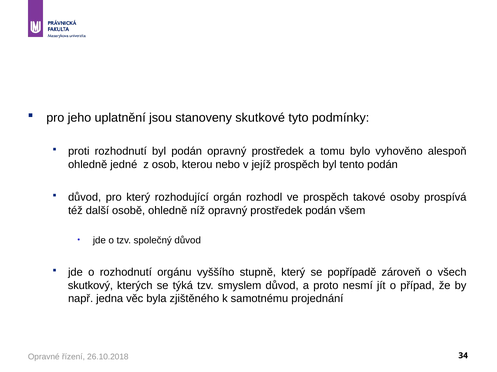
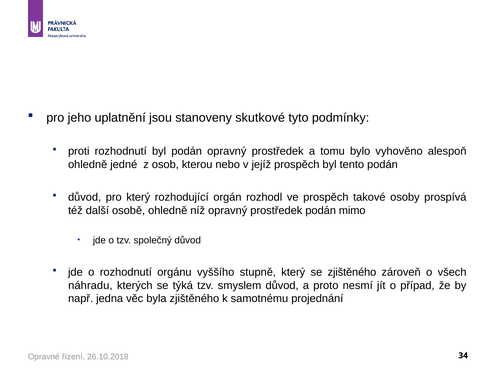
všem: všem -> mimo
se popřípadě: popřípadě -> zjištěného
skutkový: skutkový -> náhradu
